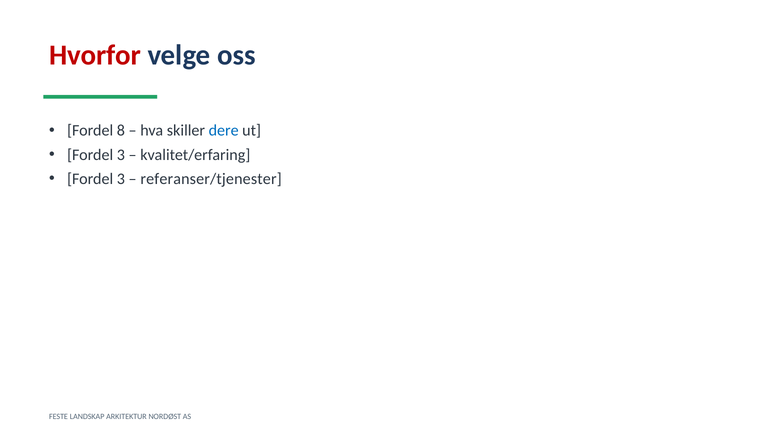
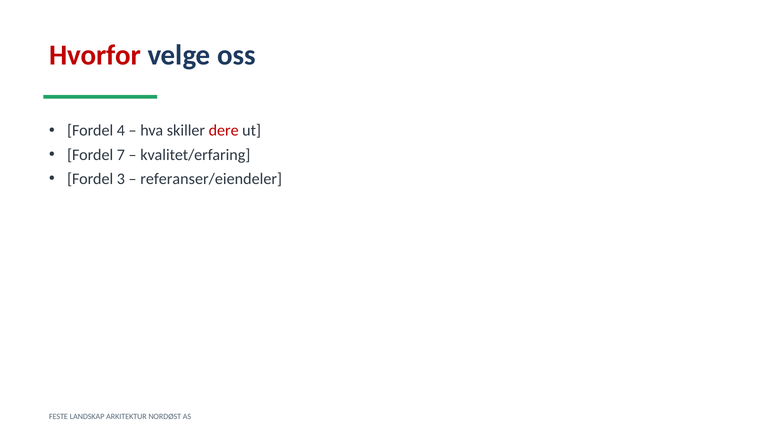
8: 8 -> 4
dere colour: blue -> red
3 at (121, 155): 3 -> 7
referanser/tjenester: referanser/tjenester -> referanser/eiendeler
